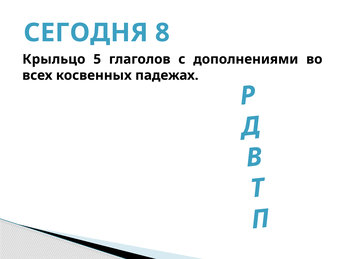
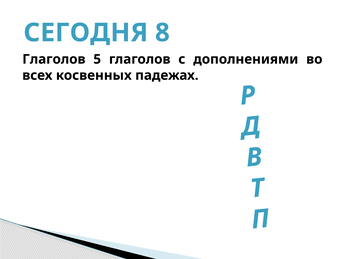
Крыльцо at (54, 59): Крыльцо -> Глаголов
